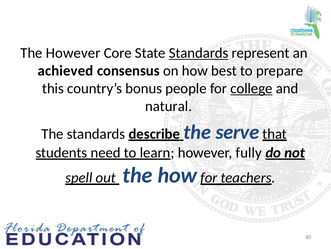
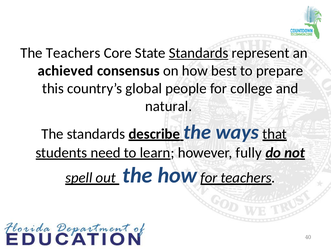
The However: However -> Teachers
bonus: bonus -> global
college underline: present -> none
serve: serve -> ways
